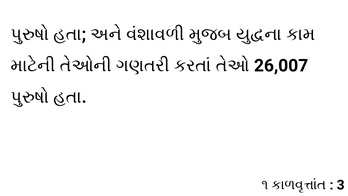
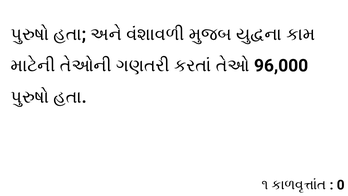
26,007: 26,007 -> 96,000
3: 3 -> 0
